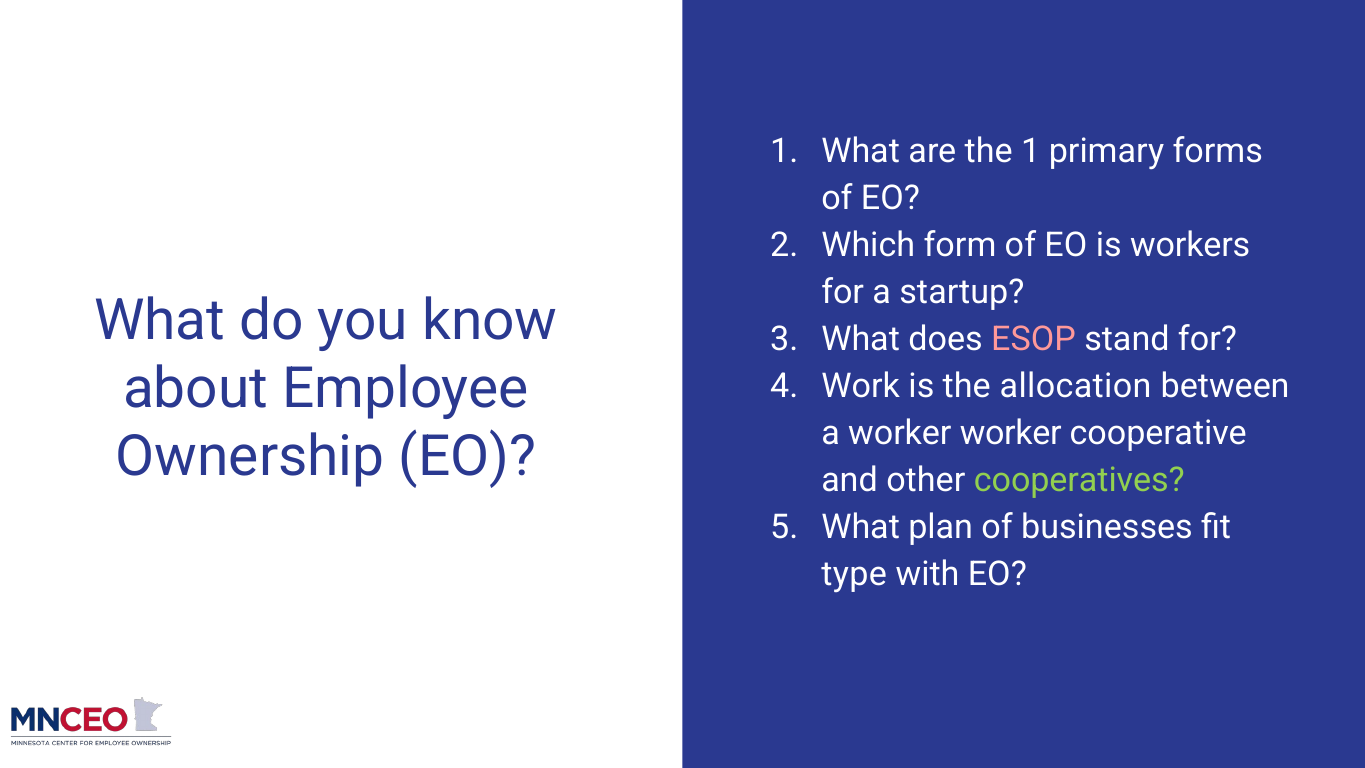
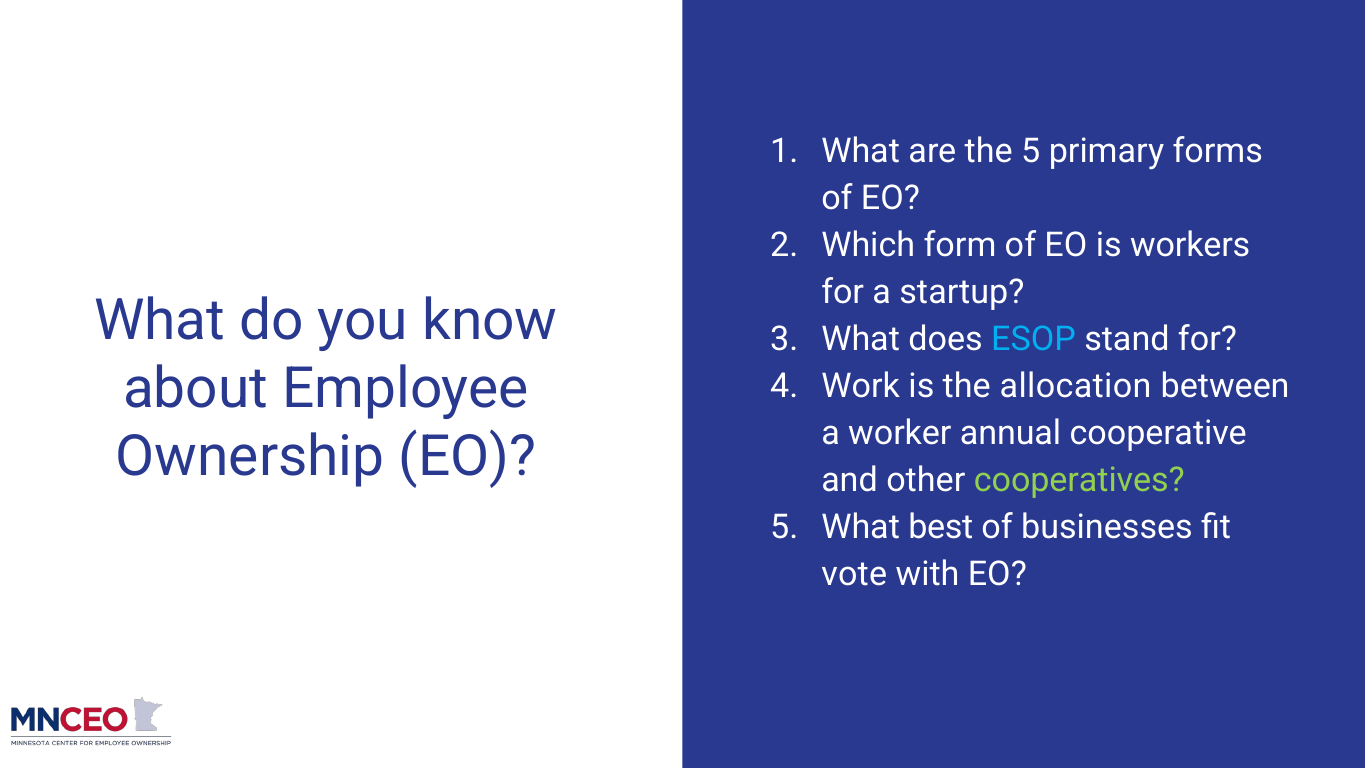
the 1: 1 -> 5
ESOP colour: pink -> light blue
worker worker: worker -> annual
plan: plan -> best
type: type -> vote
